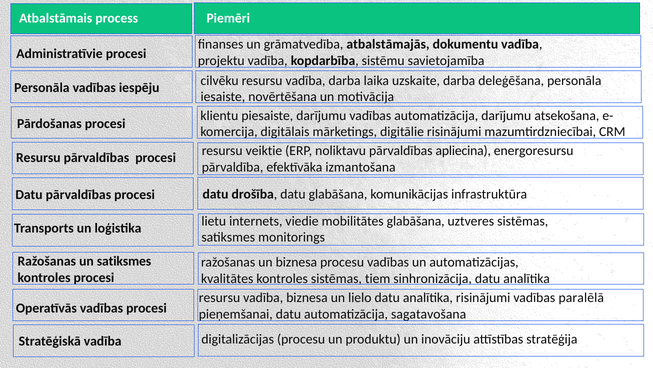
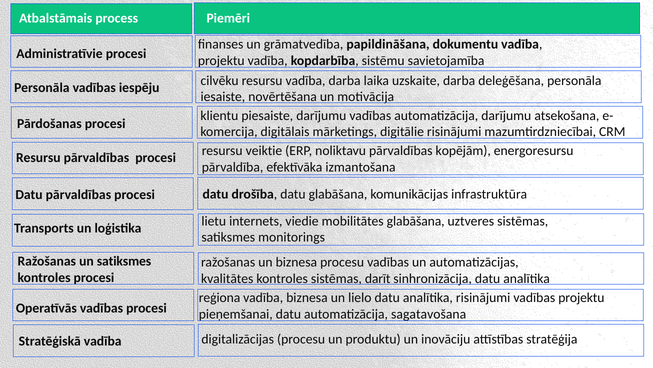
atbalstāmajās: atbalstāmajās -> papildināšana
apliecina: apliecina -> kopējām
tiem: tiem -> darīt
resursu at (219, 297): resursu -> reģiona
vadības paralēlā: paralēlā -> projektu
